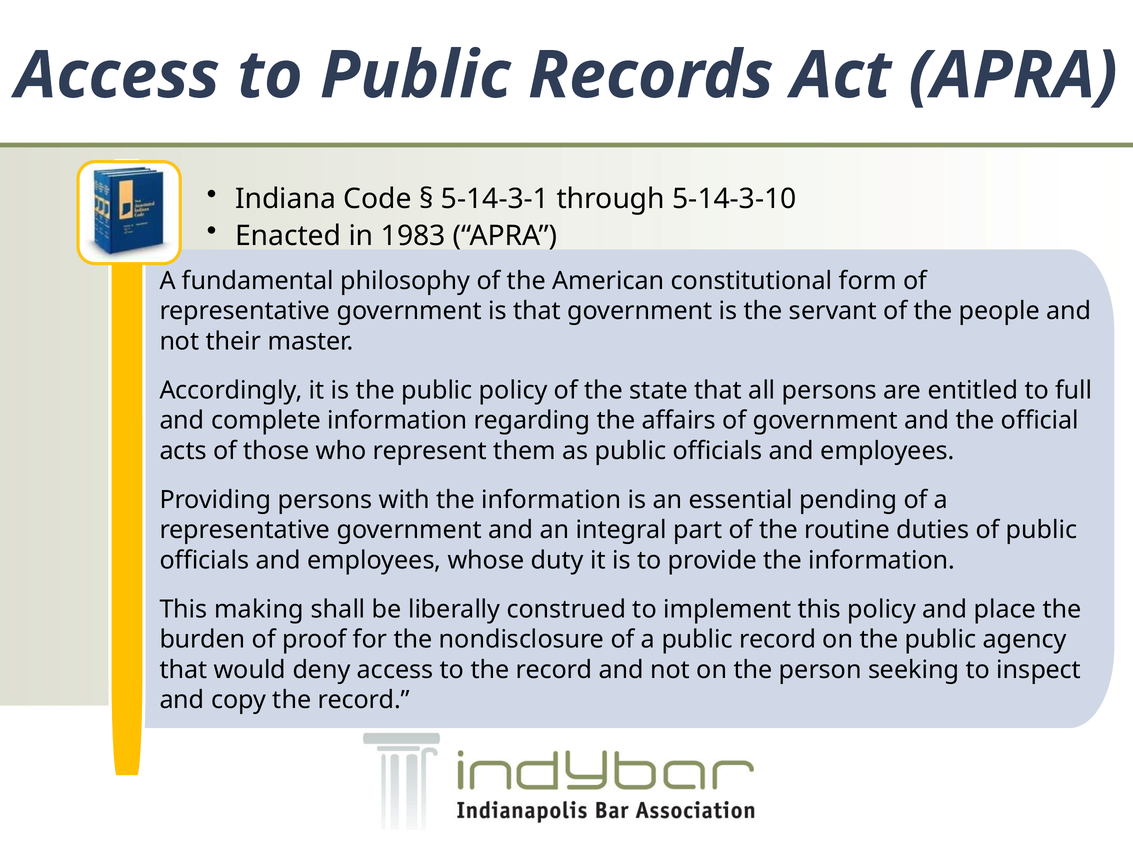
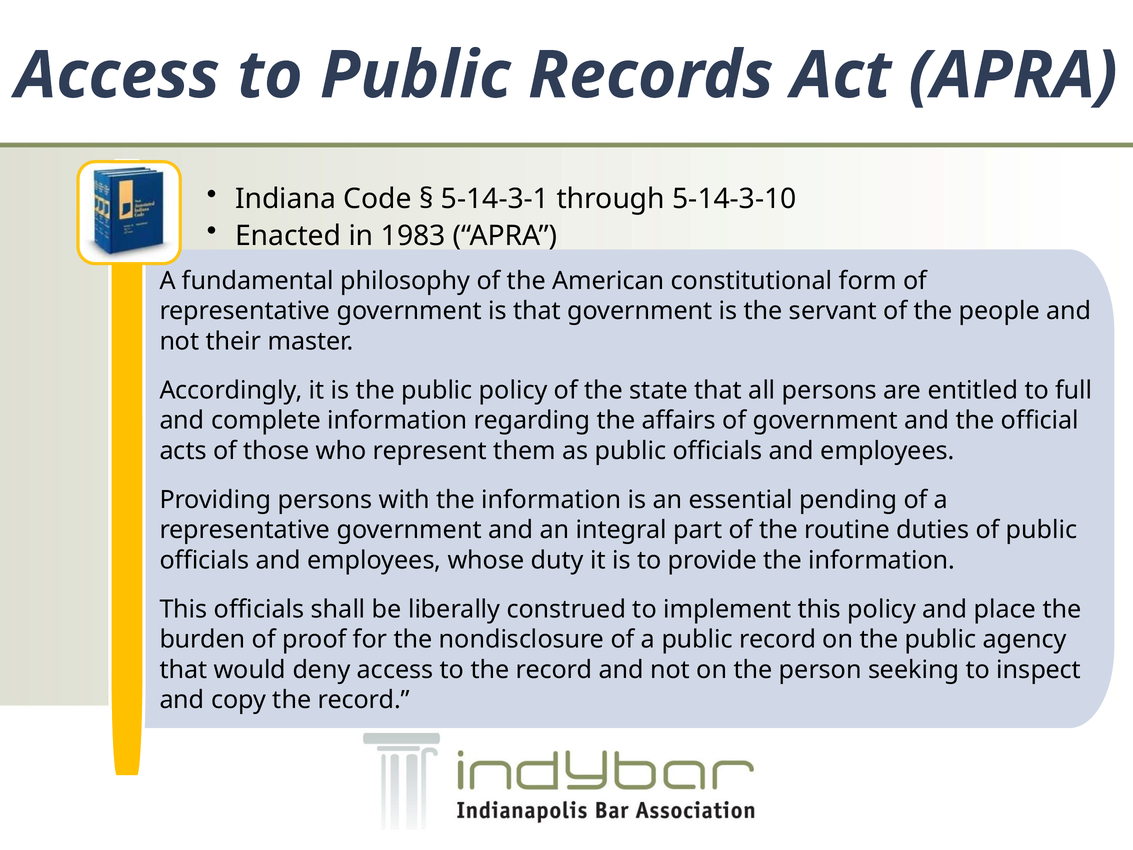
This making: making -> officials
